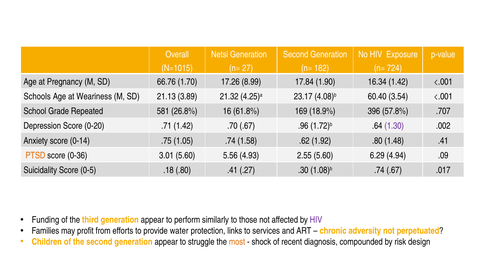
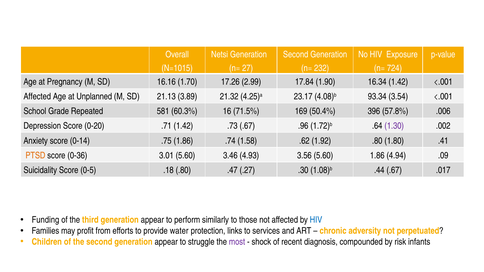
182: 182 -> 232
66.76: 66.76 -> 16.16
8.99: 8.99 -> 2.99
Schools at (37, 97): Schools -> Affected
Weariness: Weariness -> Unplanned
60.40: 60.40 -> 93.34
26.8%: 26.8% -> 60.3%
61.8%: 61.8% -> 71.5%
18.9%: 18.9% -> 50.4%
.707: .707 -> .006
.70: .70 -> .73
.75 1.05: 1.05 -> 1.86
1.48: 1.48 -> 1.80
5.56: 5.56 -> 3.46
2.55: 2.55 -> 3.56
5.60 6.29: 6.29 -> 1.86
.80 .41: .41 -> .47
1.08)b .74: .74 -> .44
HIV at (316, 220) colour: purple -> blue
most colour: orange -> purple
design: design -> infants
